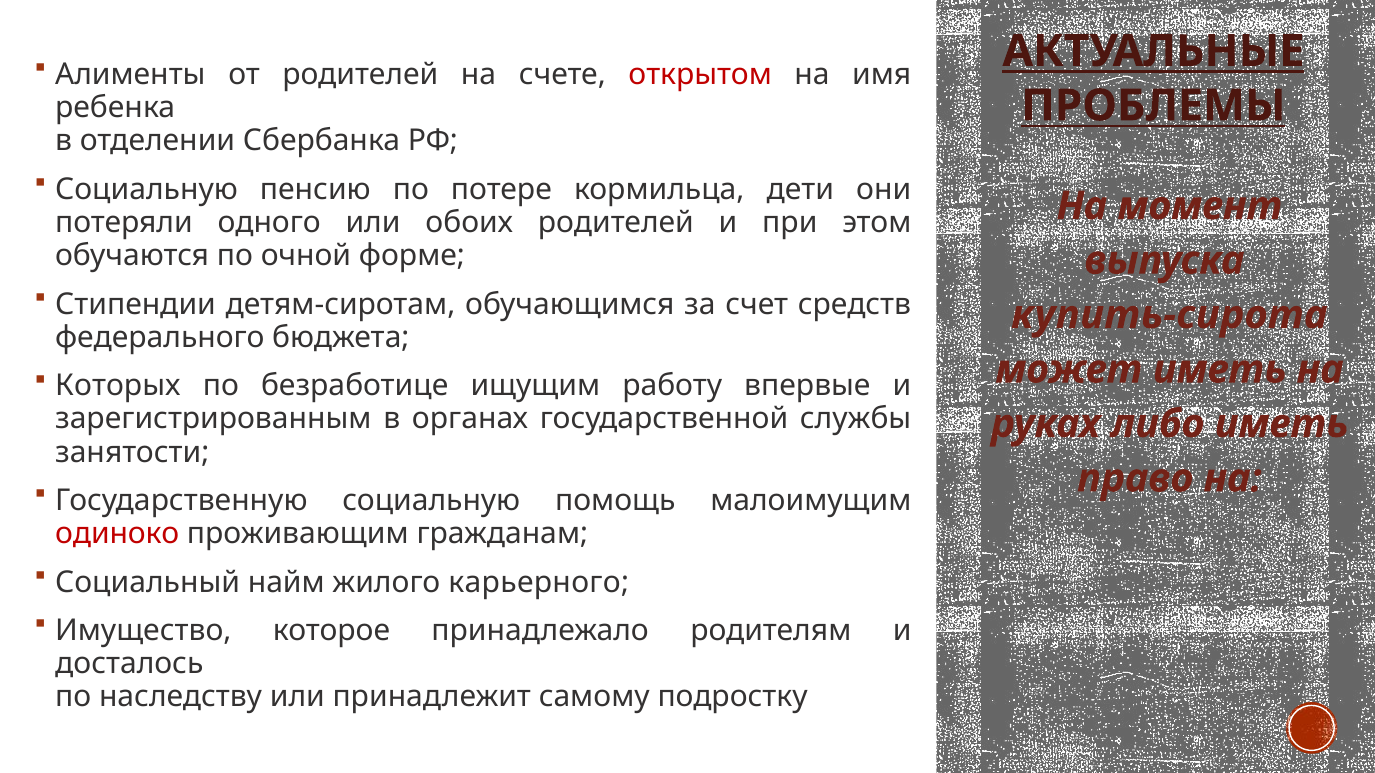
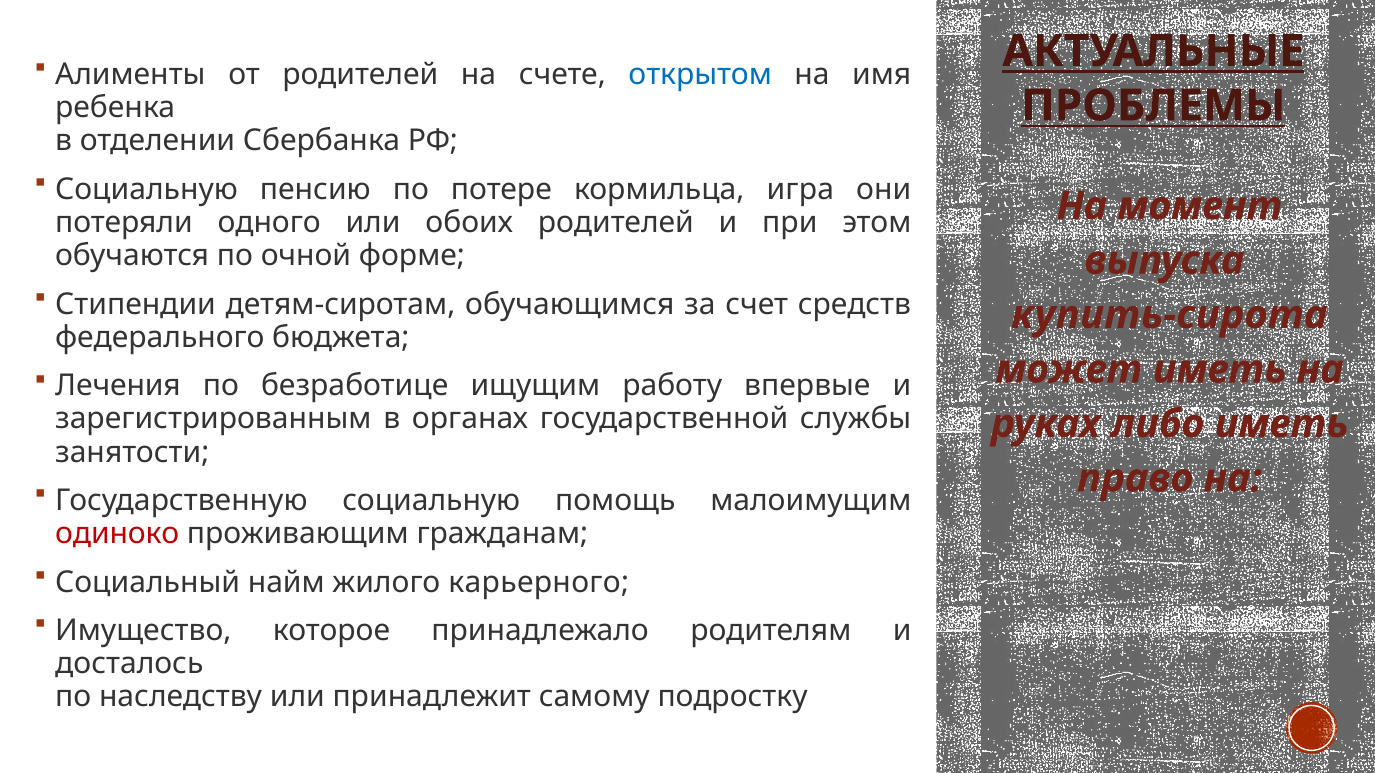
открытом colour: red -> blue
дети: дети -> игра
Которых: Которых -> Лечения
